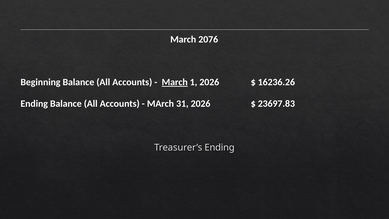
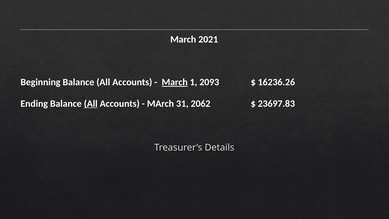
2076: 2076 -> 2021
1 2026: 2026 -> 2093
All at (91, 103) underline: none -> present
31 2026: 2026 -> 2062
Treasurer’s Ending: Ending -> Details
